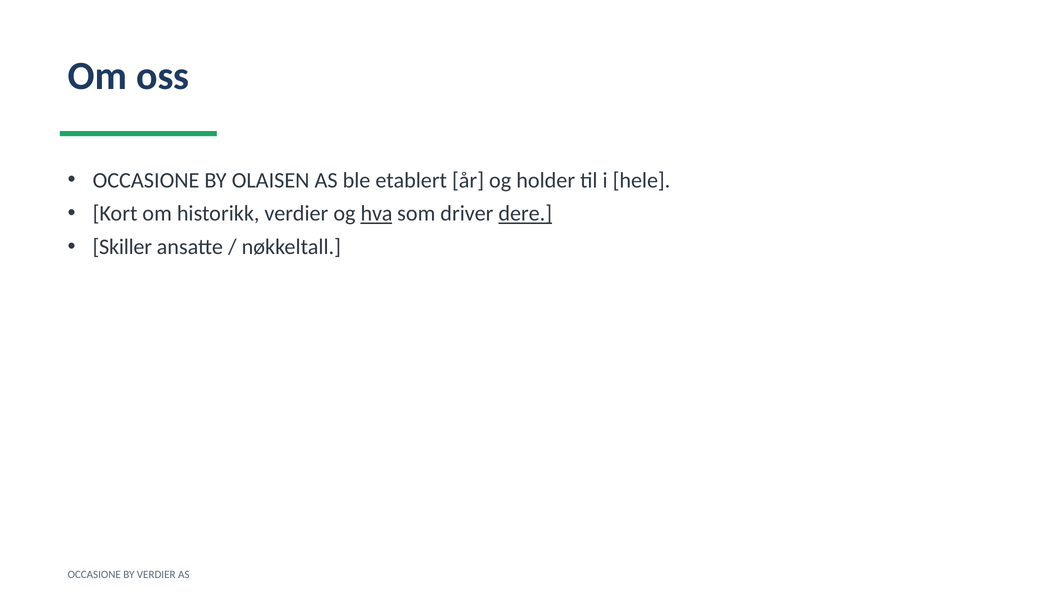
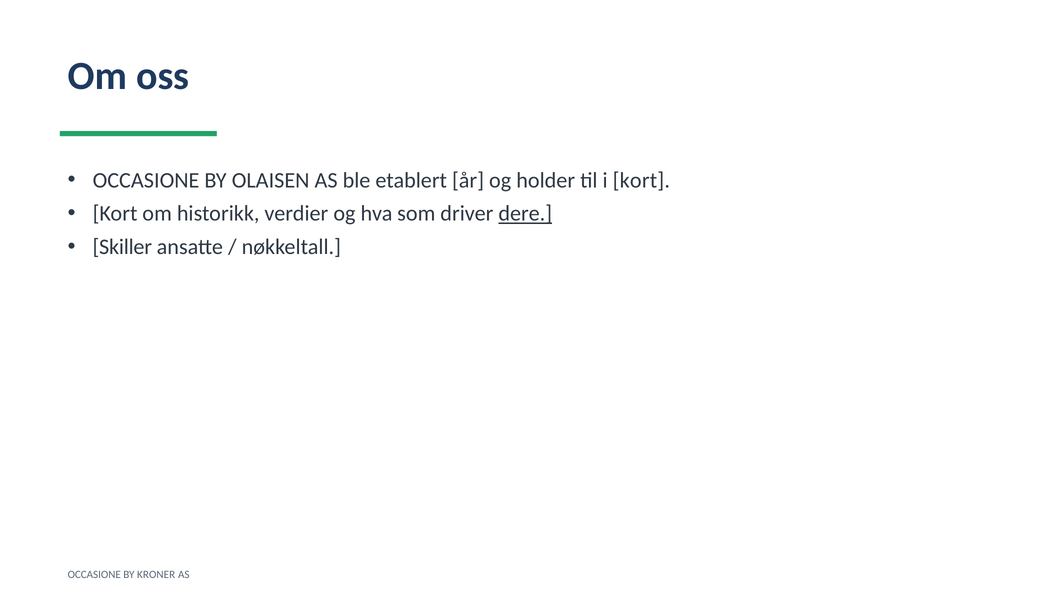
i hele: hele -> kort
hva underline: present -> none
BY VERDIER: VERDIER -> KRONER
